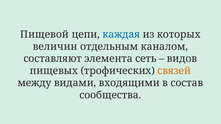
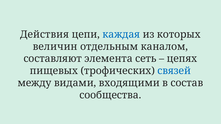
Пищевой: Пищевой -> Действия
видов: видов -> цепях
связей colour: orange -> blue
